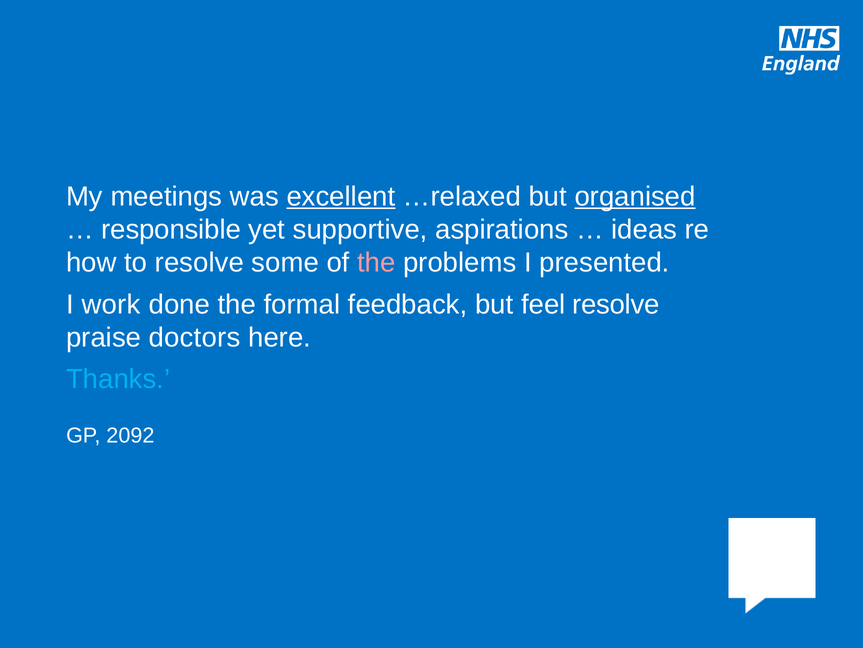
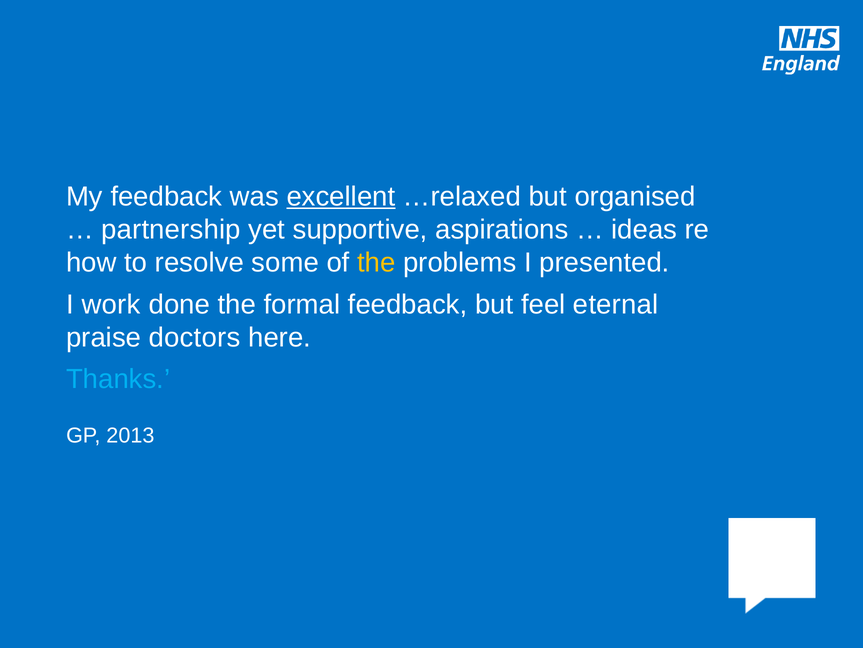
My meetings: meetings -> feedback
organised underline: present -> none
responsible: responsible -> partnership
the at (376, 262) colour: pink -> yellow
feel resolve: resolve -> eternal
2092: 2092 -> 2013
